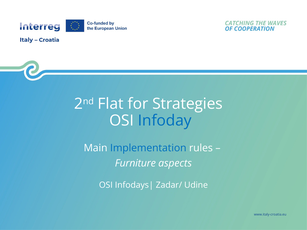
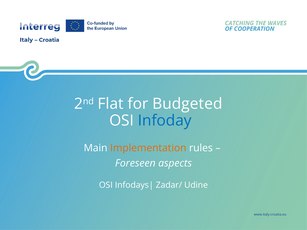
Strategies: Strategies -> Budgeted
Implementation colour: blue -> orange
Furniture: Furniture -> Foreseen
